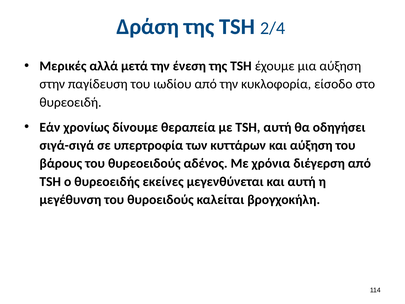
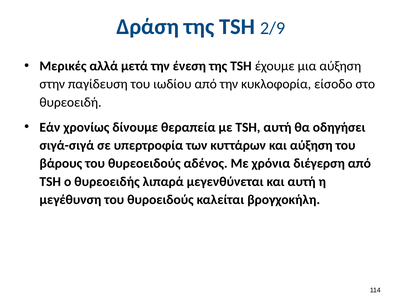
2/4: 2/4 -> 2/9
εκείνες: εκείνες -> λιπαρά
